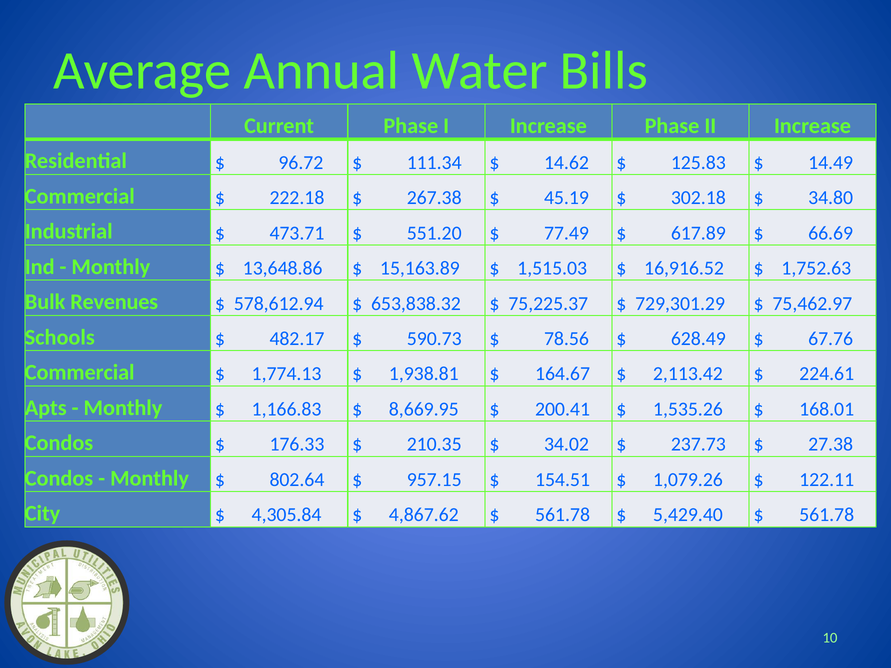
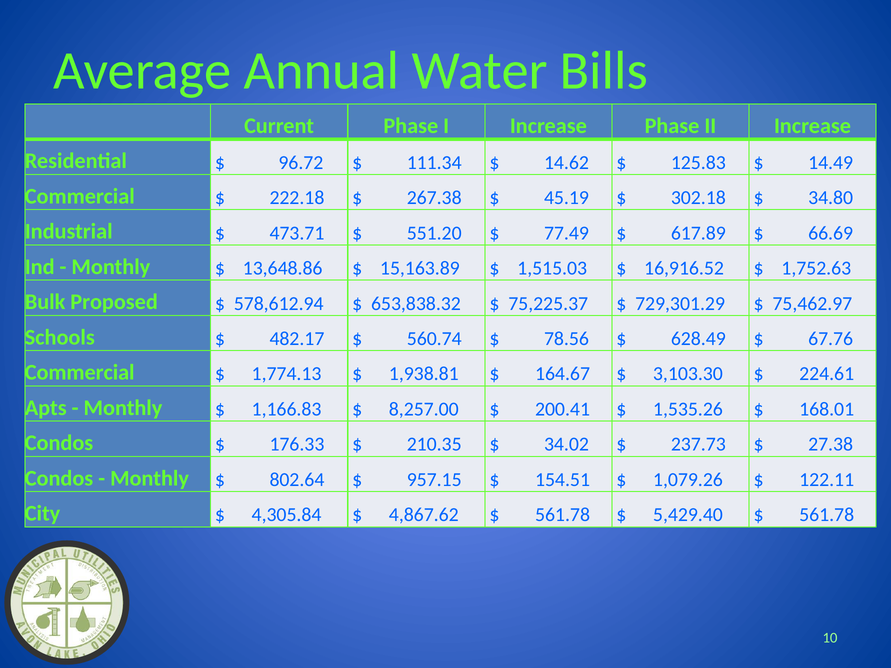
Revenues: Revenues -> Proposed
590.73: 590.73 -> 560.74
2,113.42: 2,113.42 -> 3,103.30
8,669.95: 8,669.95 -> 8,257.00
